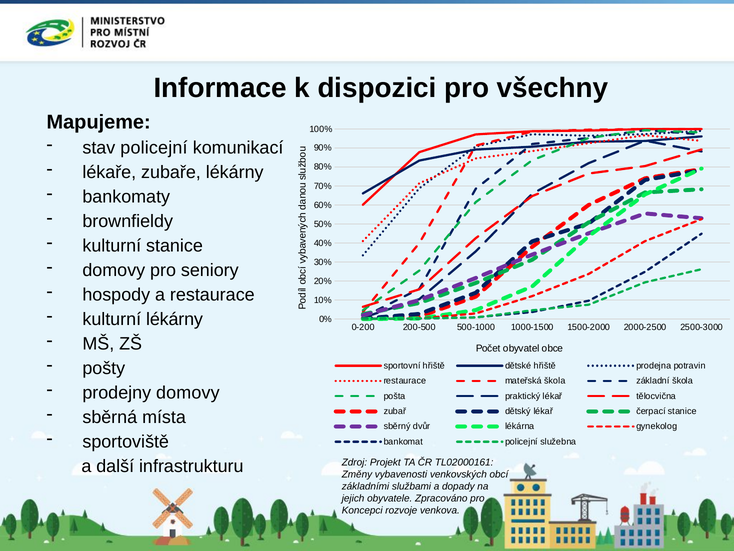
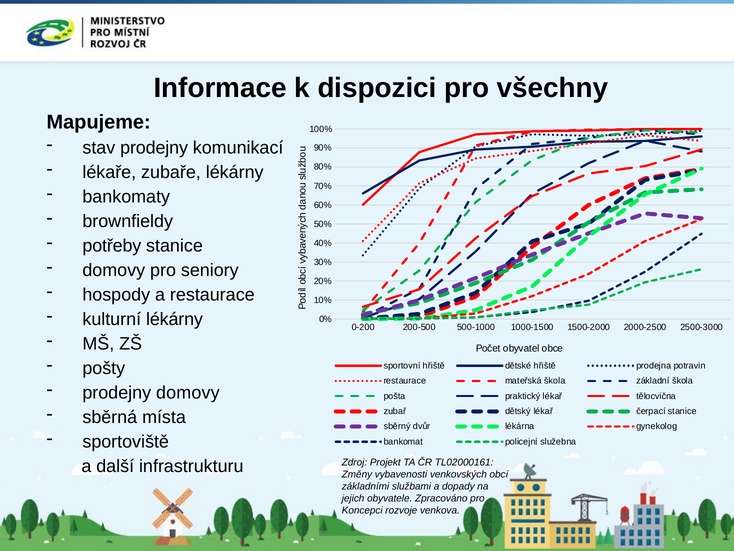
stav policejní: policejní -> prodejny
kulturní at (112, 246): kulturní -> potřeby
